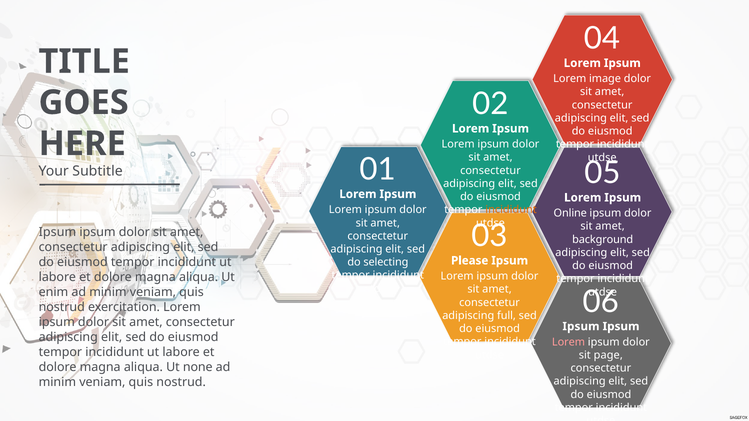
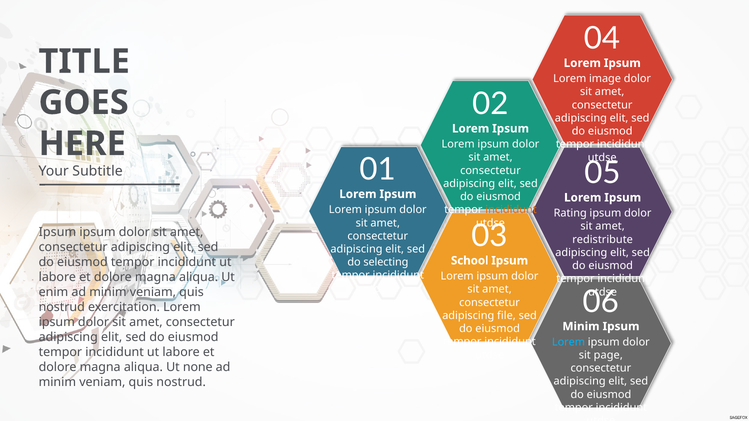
Online: Online -> Rating
background: background -> redistribute
Please: Please -> School
full: full -> file
Ipsum at (581, 327): Ipsum -> Minim
Lorem at (569, 342) colour: pink -> light blue
